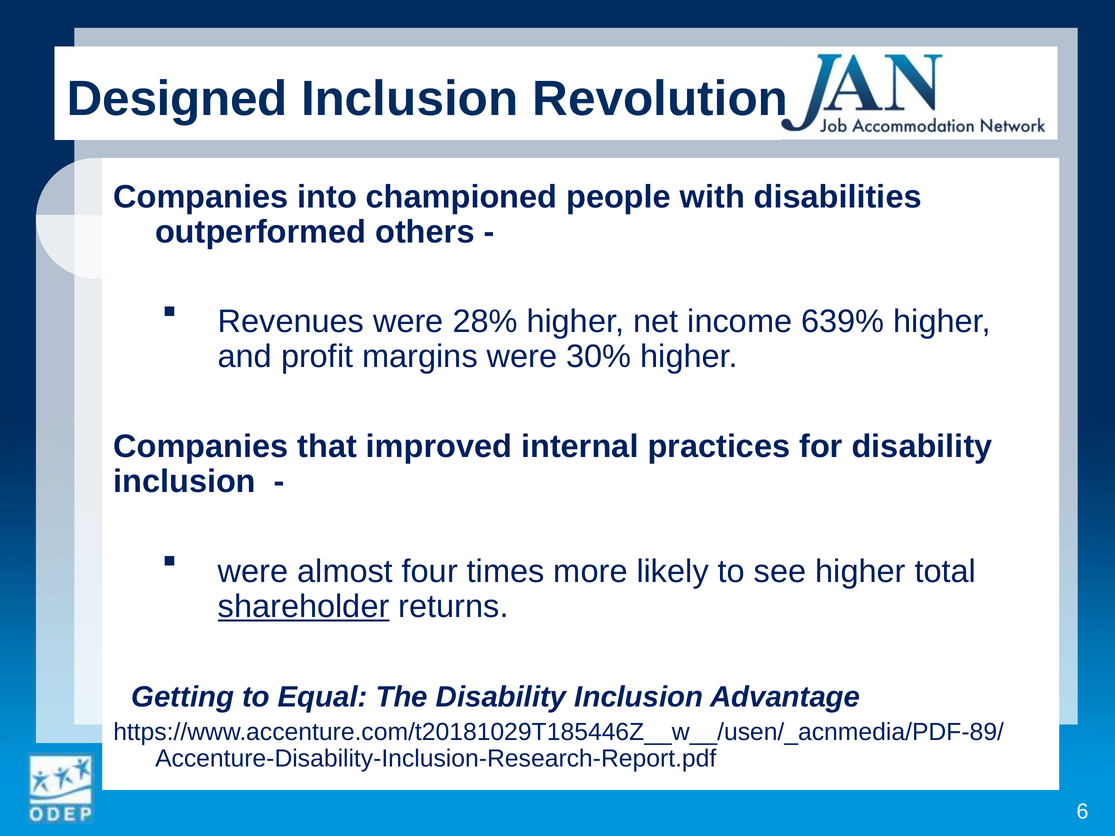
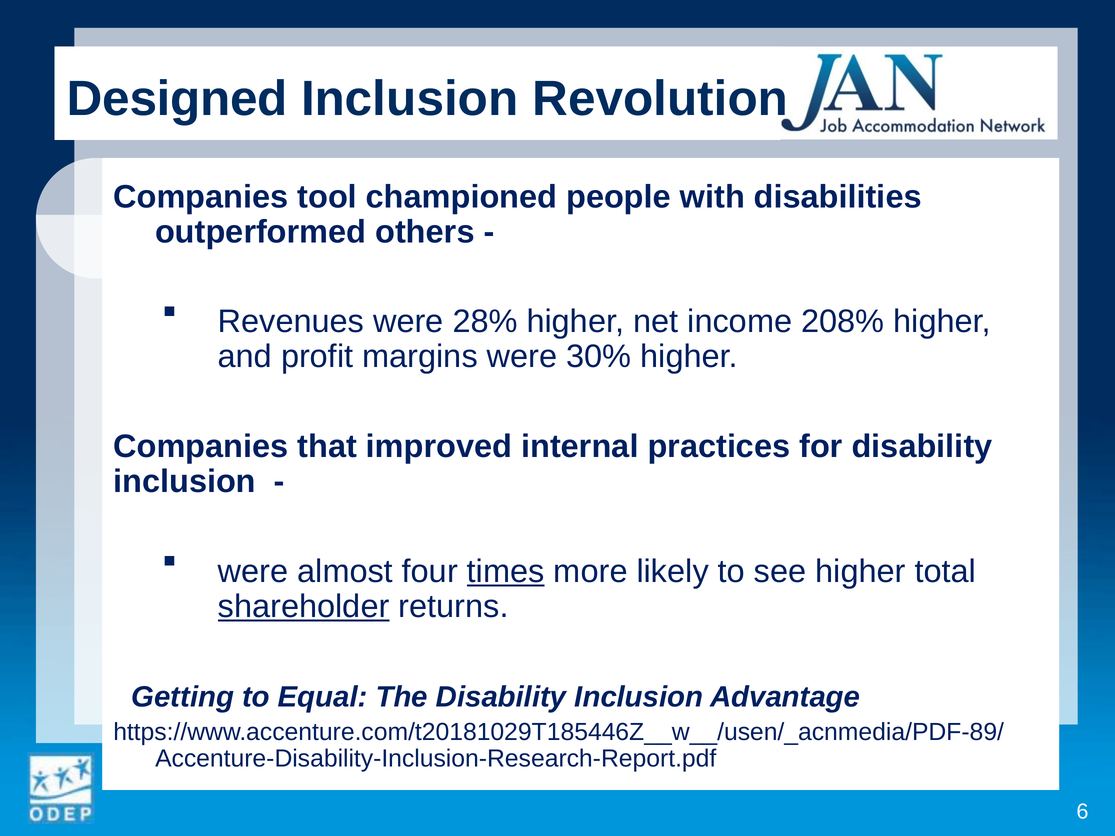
into: into -> tool
639%: 639% -> 208%
times underline: none -> present
